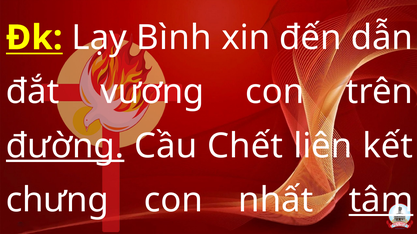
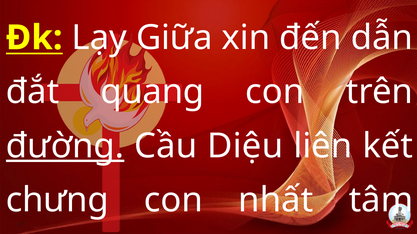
Bình: Bình -> Giữa
vương: vương -> quang
Chết: Chết -> Diệu
tâm underline: present -> none
